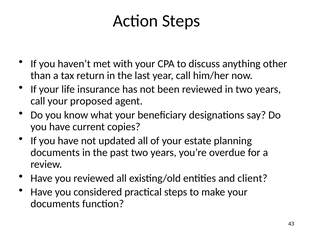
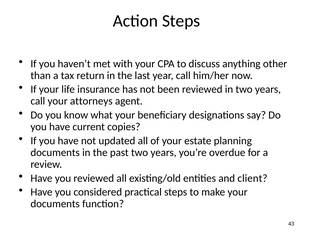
proposed: proposed -> attorneys
